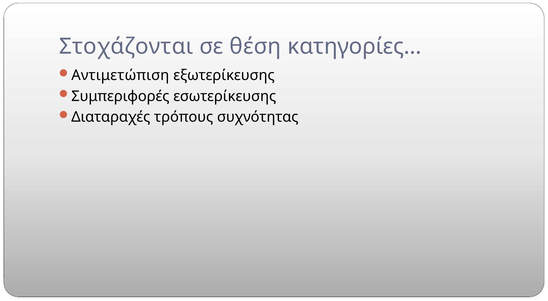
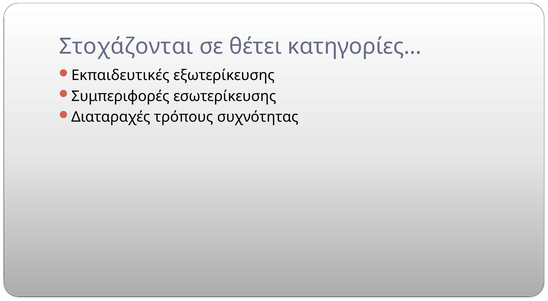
θέση: θέση -> θέτει
Αντιμετώπιση: Αντιμετώπιση -> Εκπαιδευτικές
